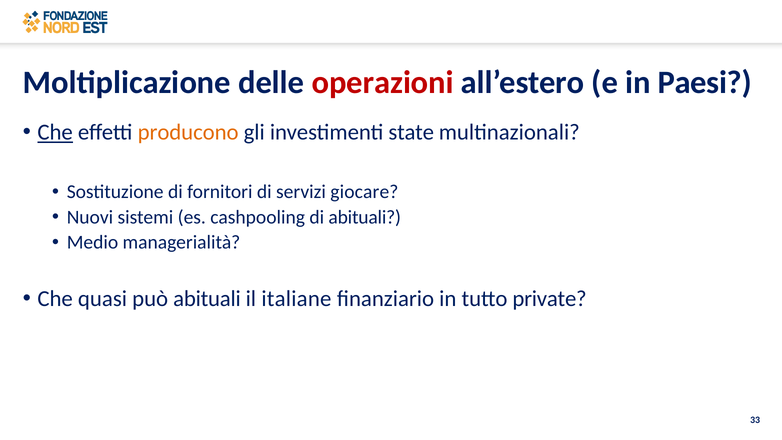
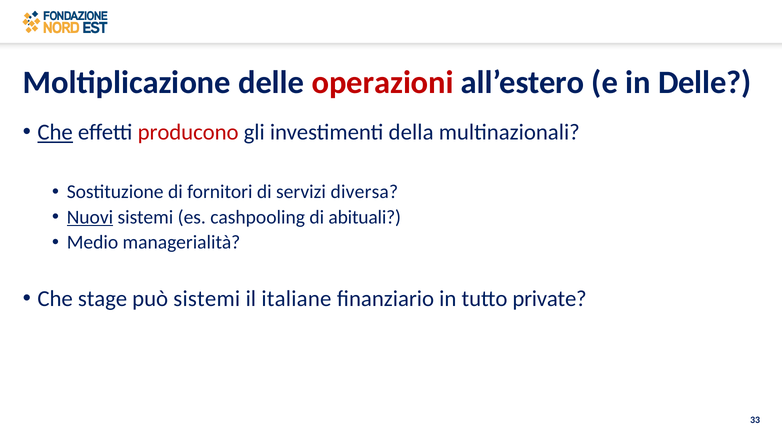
in Paesi: Paesi -> Delle
producono colour: orange -> red
state: state -> della
giocare: giocare -> diversa
Nuovi underline: none -> present
quasi: quasi -> stage
può abituali: abituali -> sistemi
